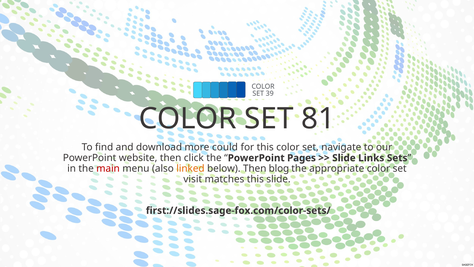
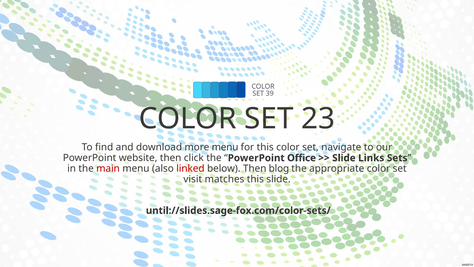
81: 81 -> 23
more could: could -> menu
Pages: Pages -> Office
linked colour: orange -> red
first://slides.sage-fox.com/color-sets/: first://slides.sage-fox.com/color-sets/ -> until://slides.sage-fox.com/color-sets/
